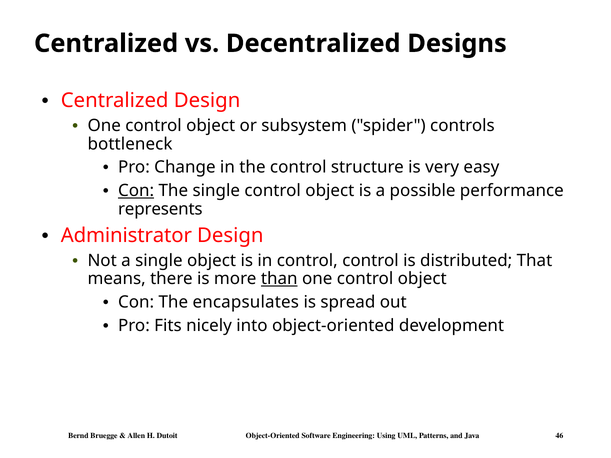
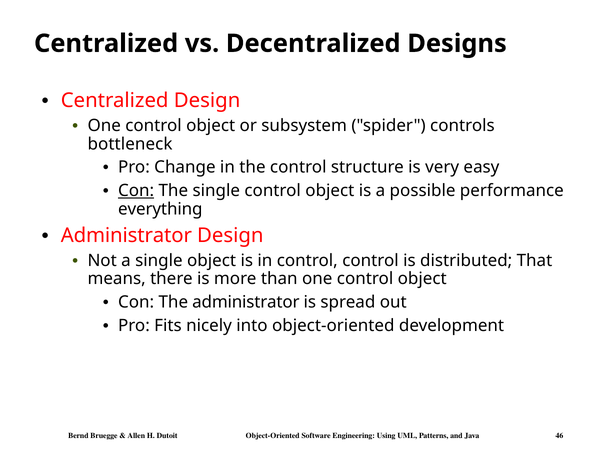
represents: represents -> everything
than underline: present -> none
The encapsulates: encapsulates -> administrator
